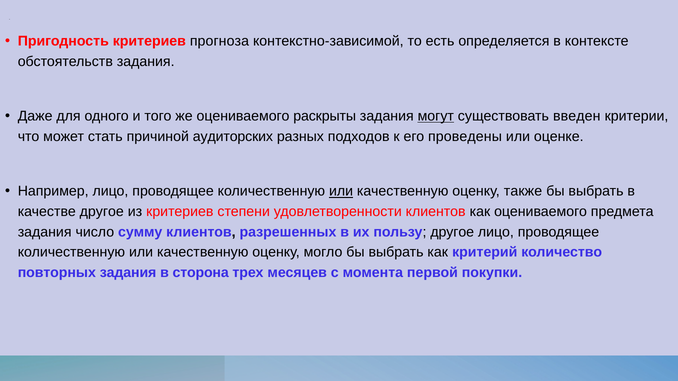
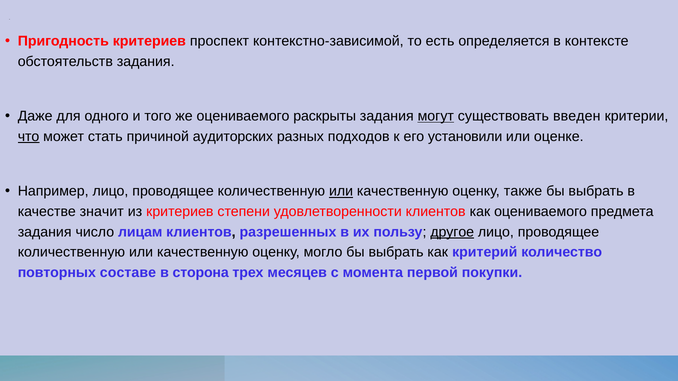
прогноза: прогноза -> проспект
что underline: none -> present
проведены: проведены -> установили
качестве другое: другое -> значит
сумму: сумму -> лицам
другое at (452, 232) underline: none -> present
повторных задания: задания -> составе
